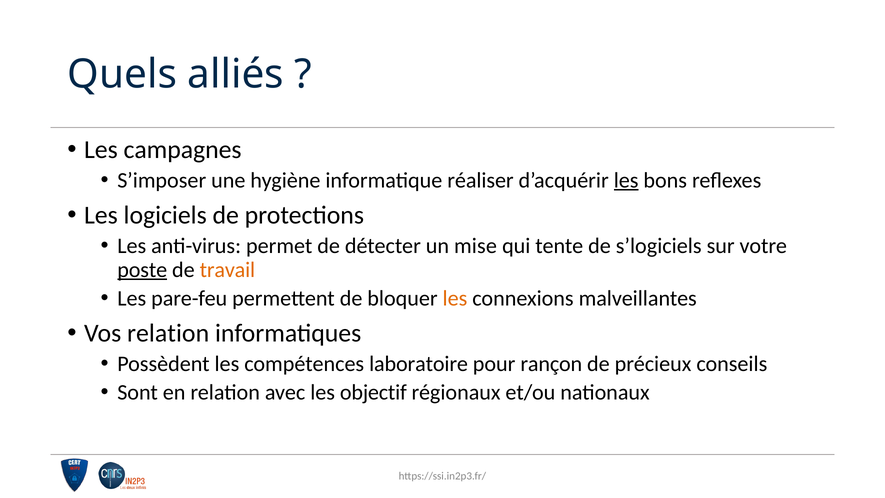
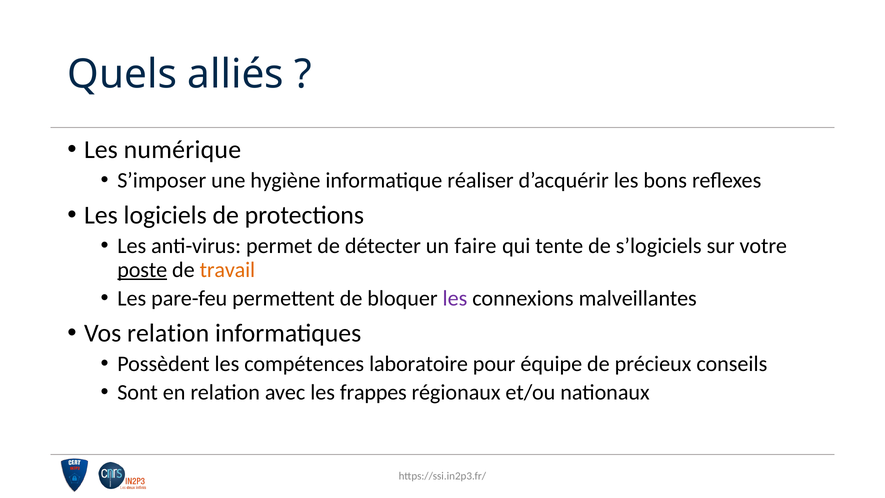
campagnes: campagnes -> numérique
les at (626, 180) underline: present -> none
mise: mise -> faire
les at (455, 298) colour: orange -> purple
rançon: rançon -> équipe
objectif: objectif -> frappes
